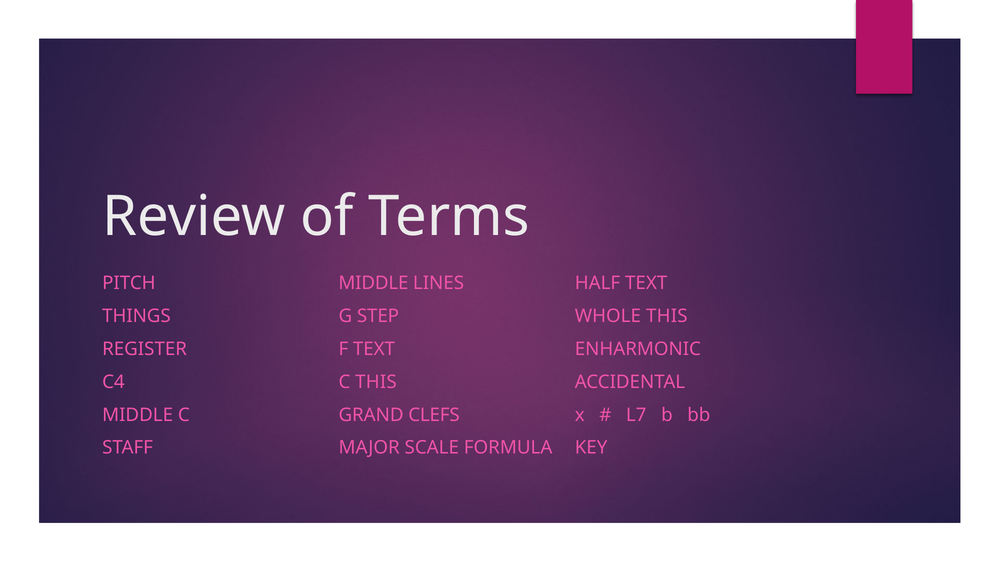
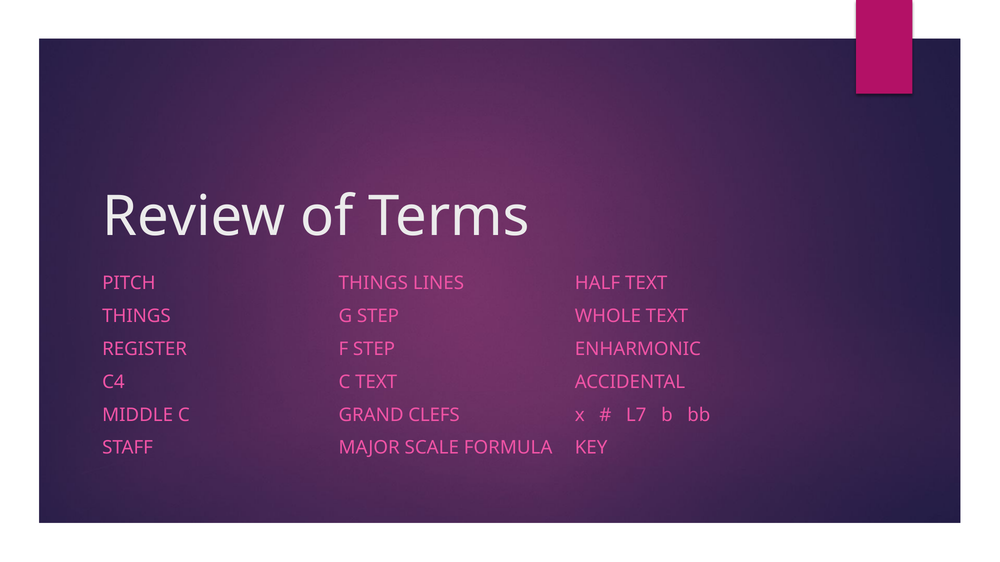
MIDDLE at (373, 284): MIDDLE -> THINGS
WHOLE THIS: THIS -> TEXT
F TEXT: TEXT -> STEP
C THIS: THIS -> TEXT
